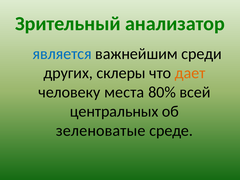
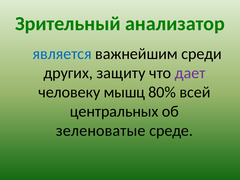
склеры: склеры -> защиту
дает colour: orange -> purple
места: места -> мышц
